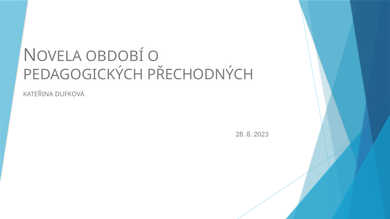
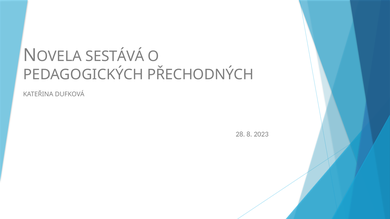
OBDOBÍ: OBDOBÍ -> SESTÁVÁ
